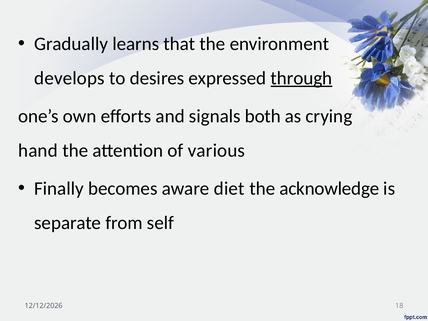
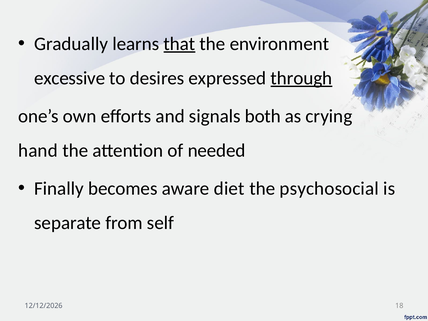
that underline: none -> present
develops: develops -> excessive
various: various -> needed
acknowledge: acknowledge -> psychosocial
